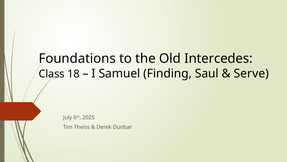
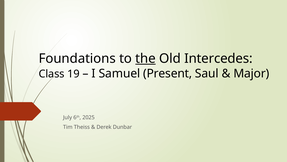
the underline: none -> present
18: 18 -> 19
Finding: Finding -> Present
Serve: Serve -> Major
